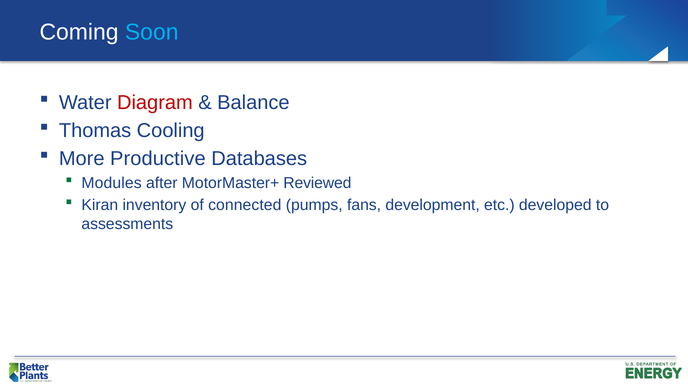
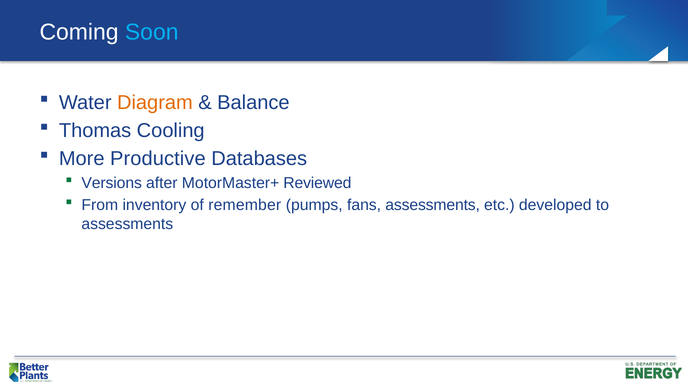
Diagram colour: red -> orange
Modules: Modules -> Versions
Kiran: Kiran -> From
connected: connected -> remember
fans development: development -> assessments
